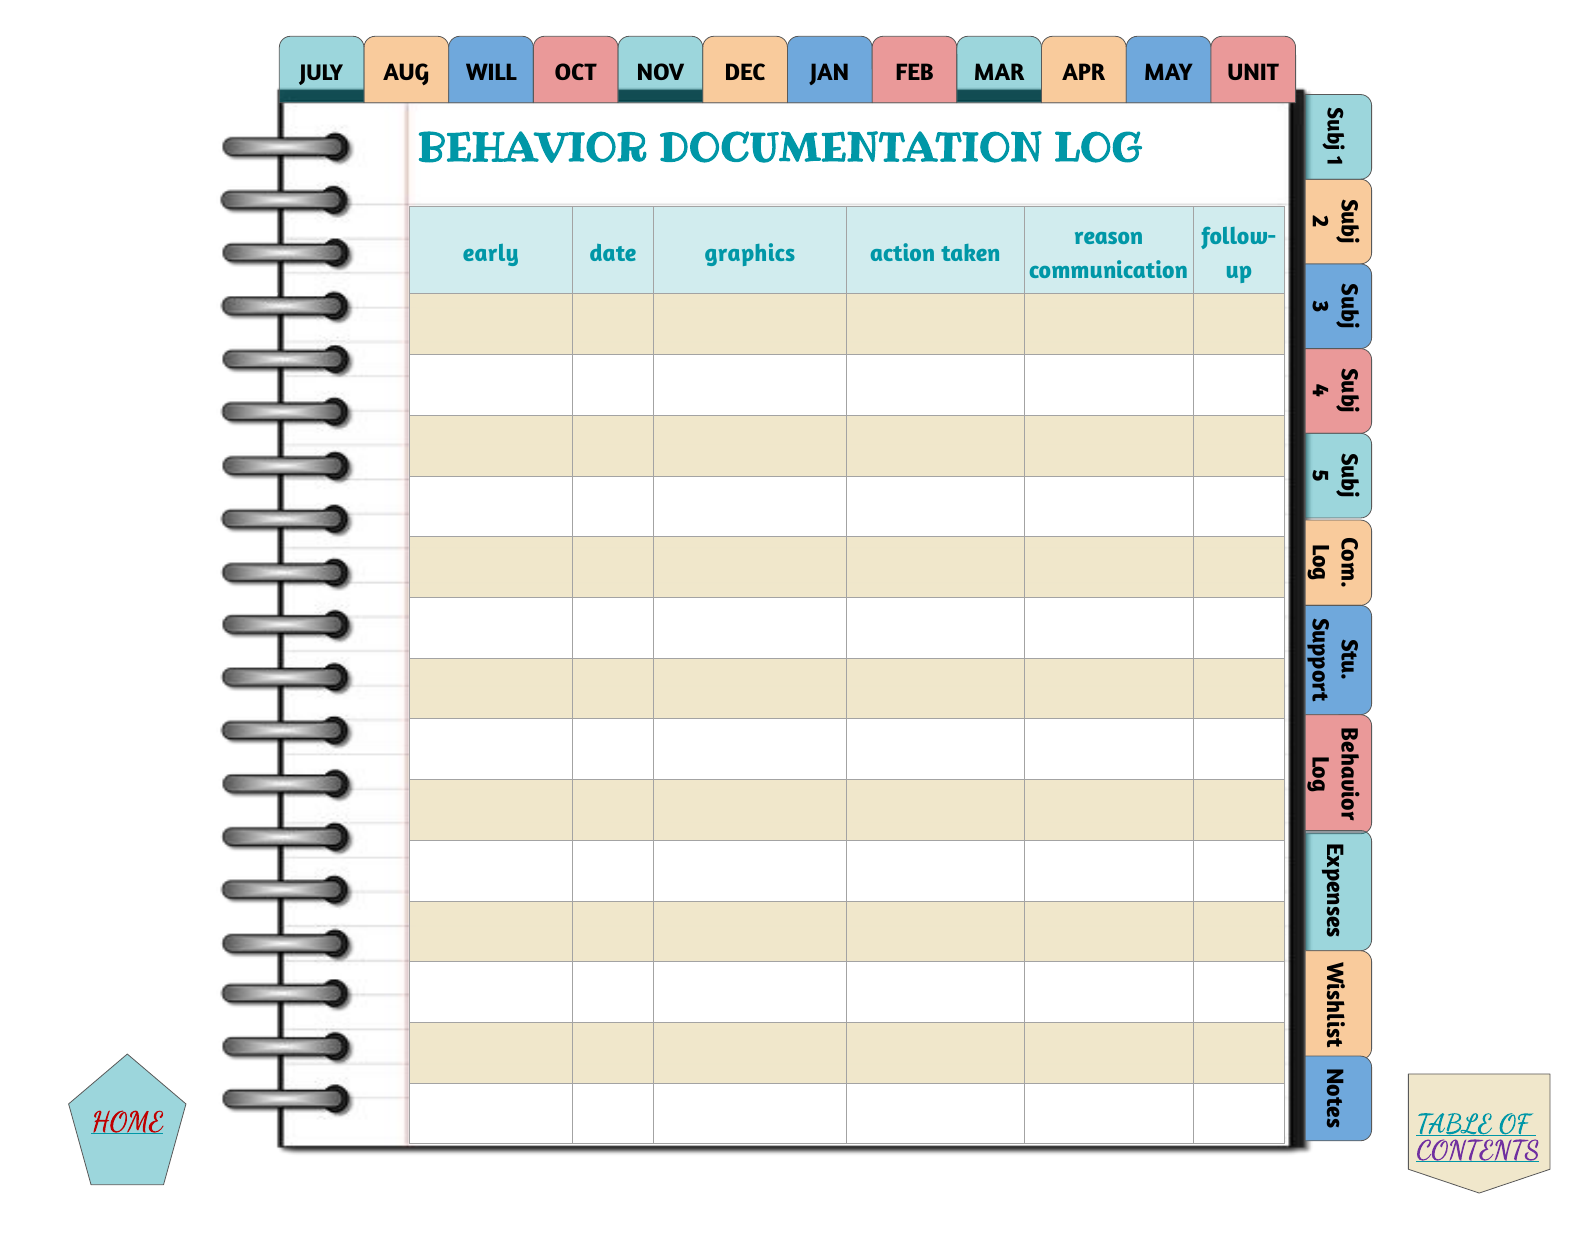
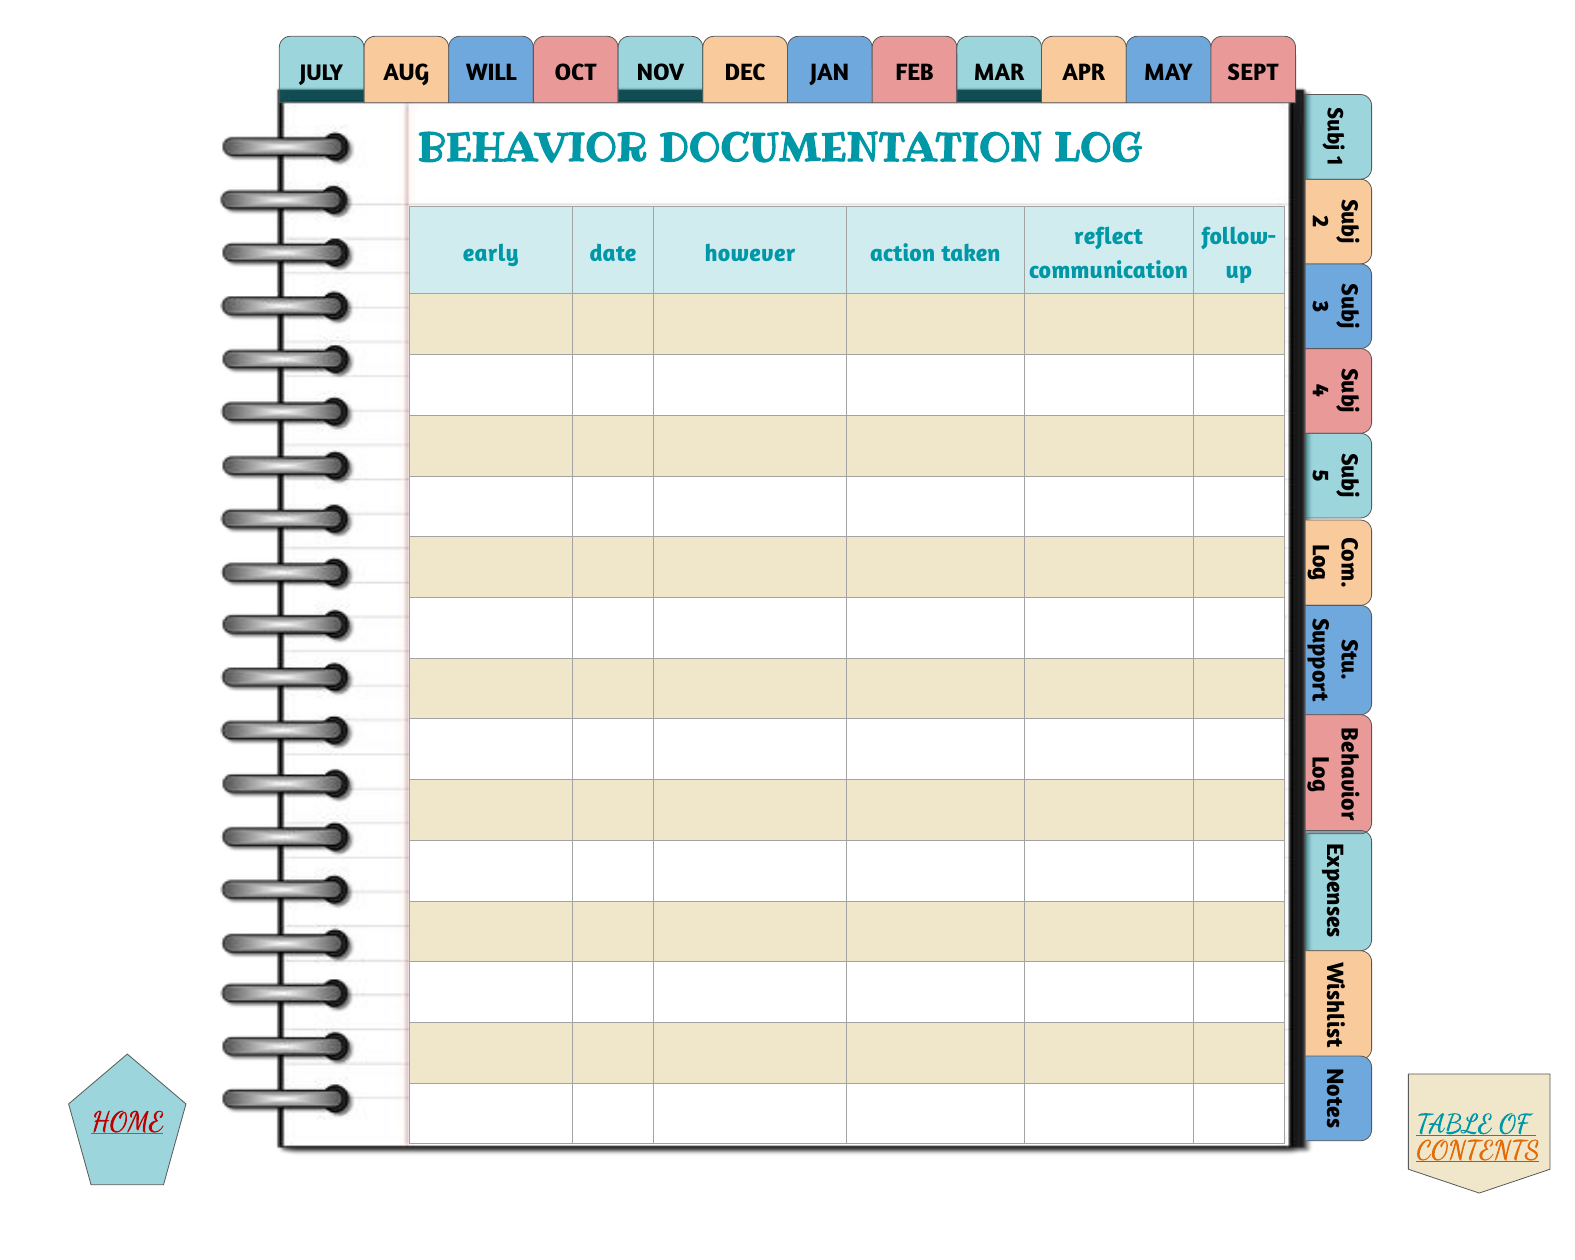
UNIT: UNIT -> SEPT
reason: reason -> reflect
graphics: graphics -> however
CONTENTS colour: purple -> orange
